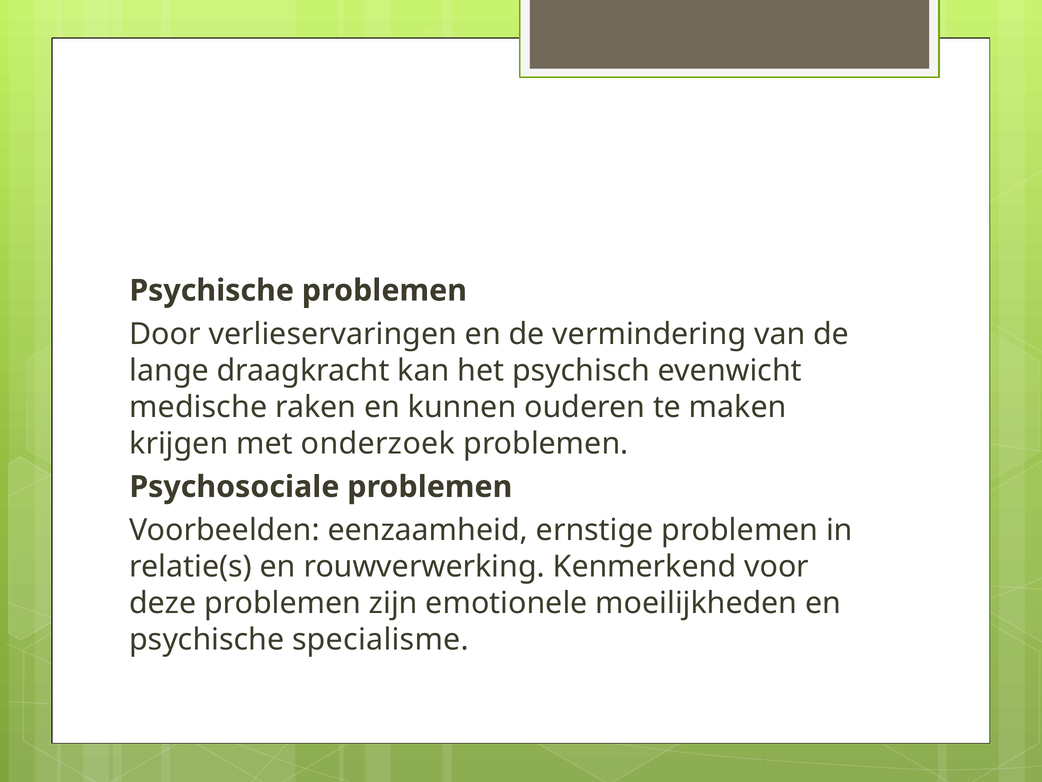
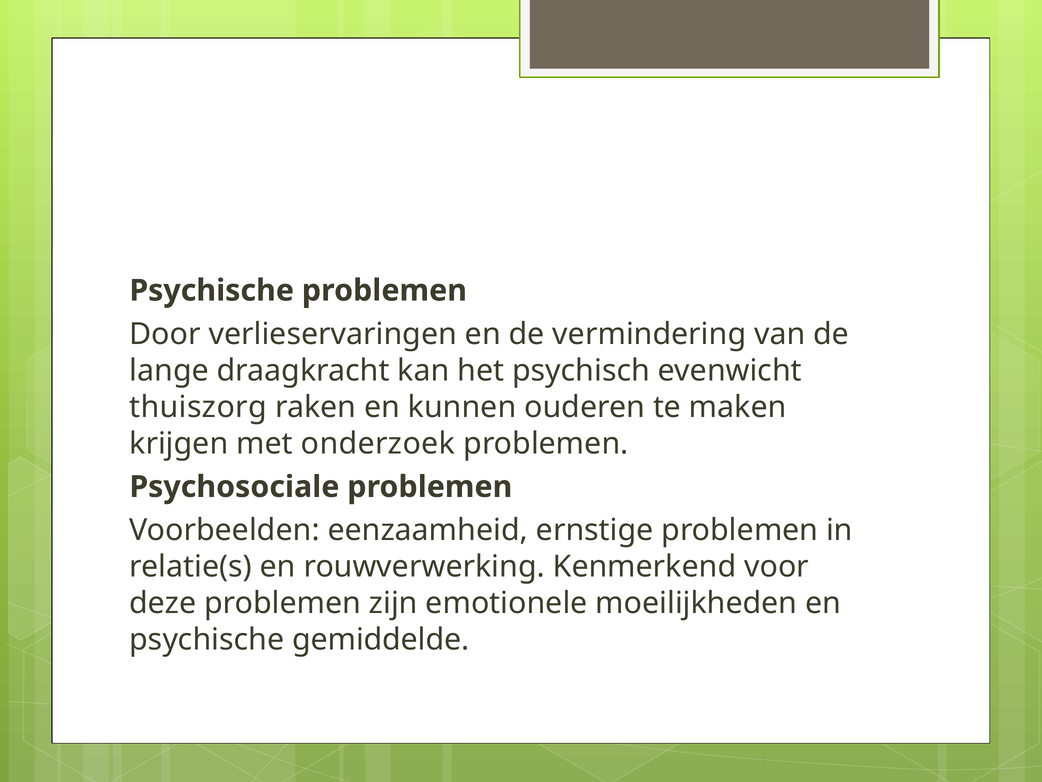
medische: medische -> thuiszorg
specialisme: specialisme -> gemiddelde
